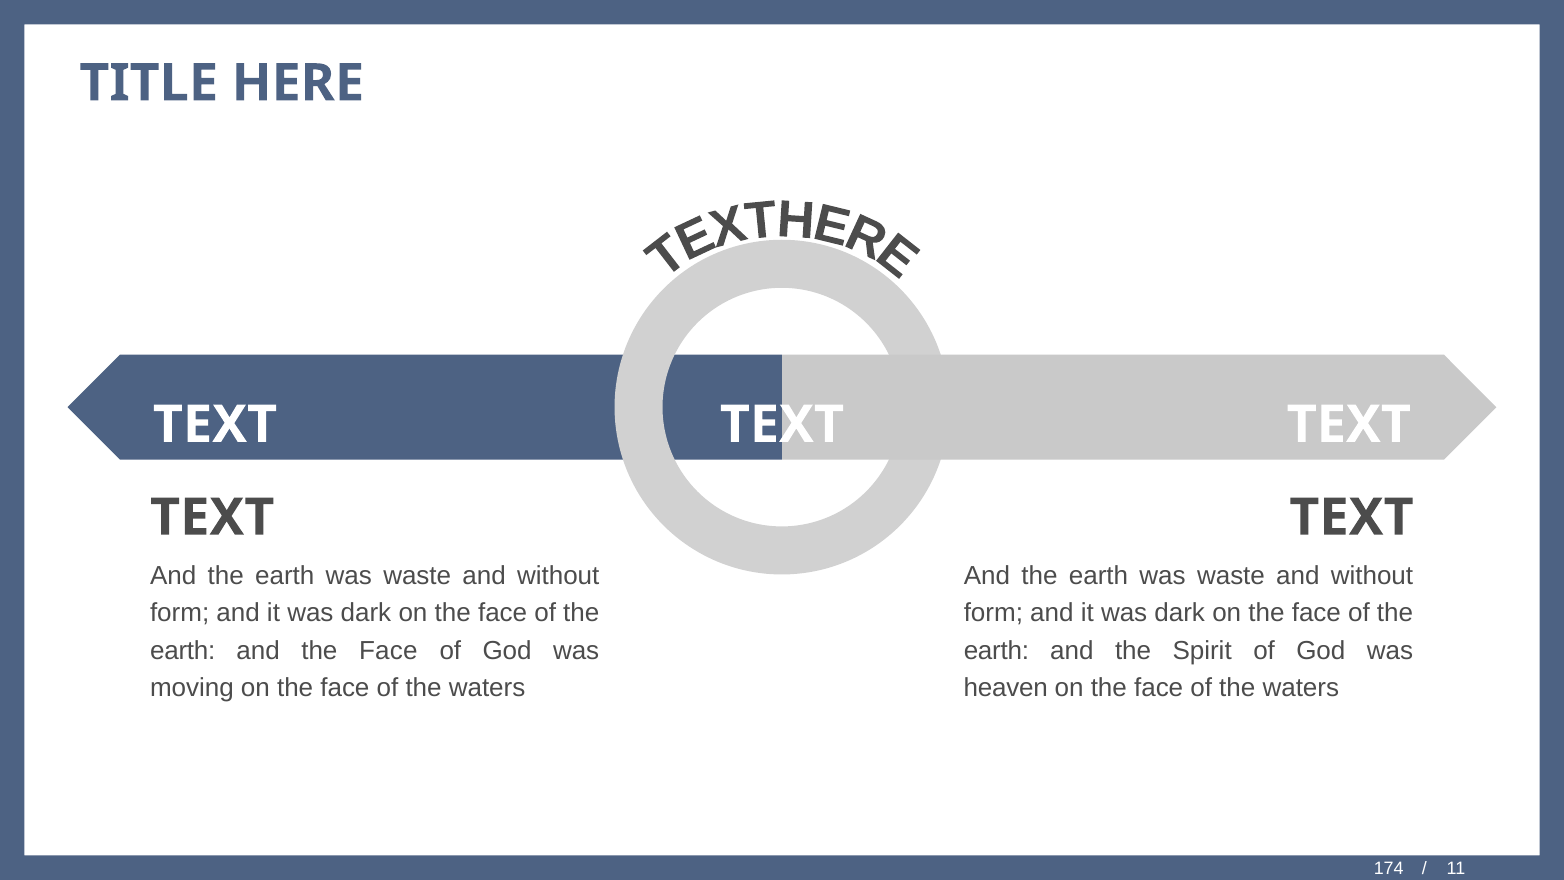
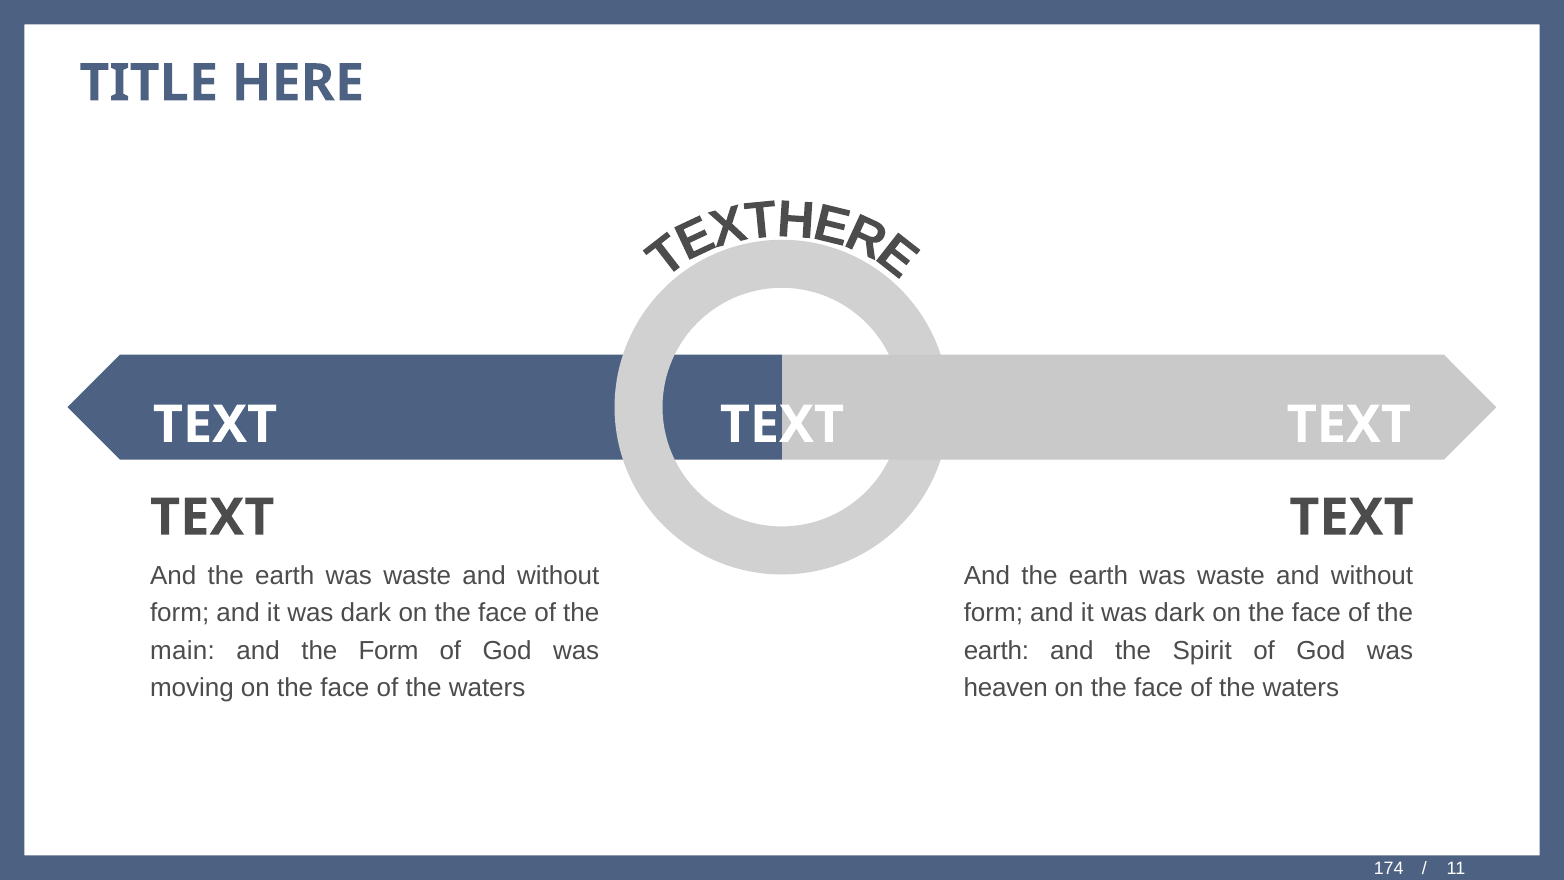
earth at (183, 650): earth -> main
and the Face: Face -> Form
